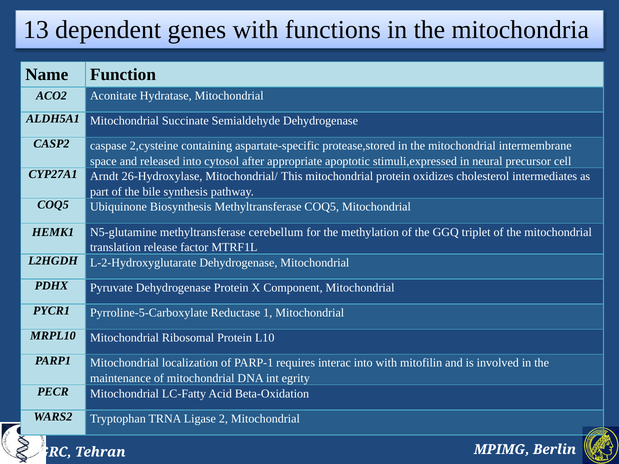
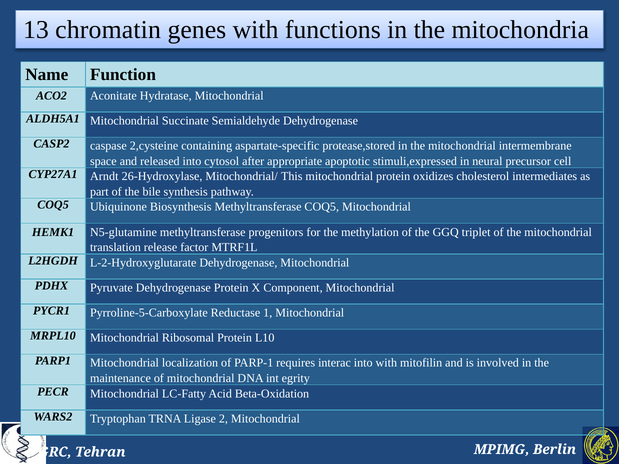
dependent: dependent -> chromatin
cerebellum: cerebellum -> progenitors
